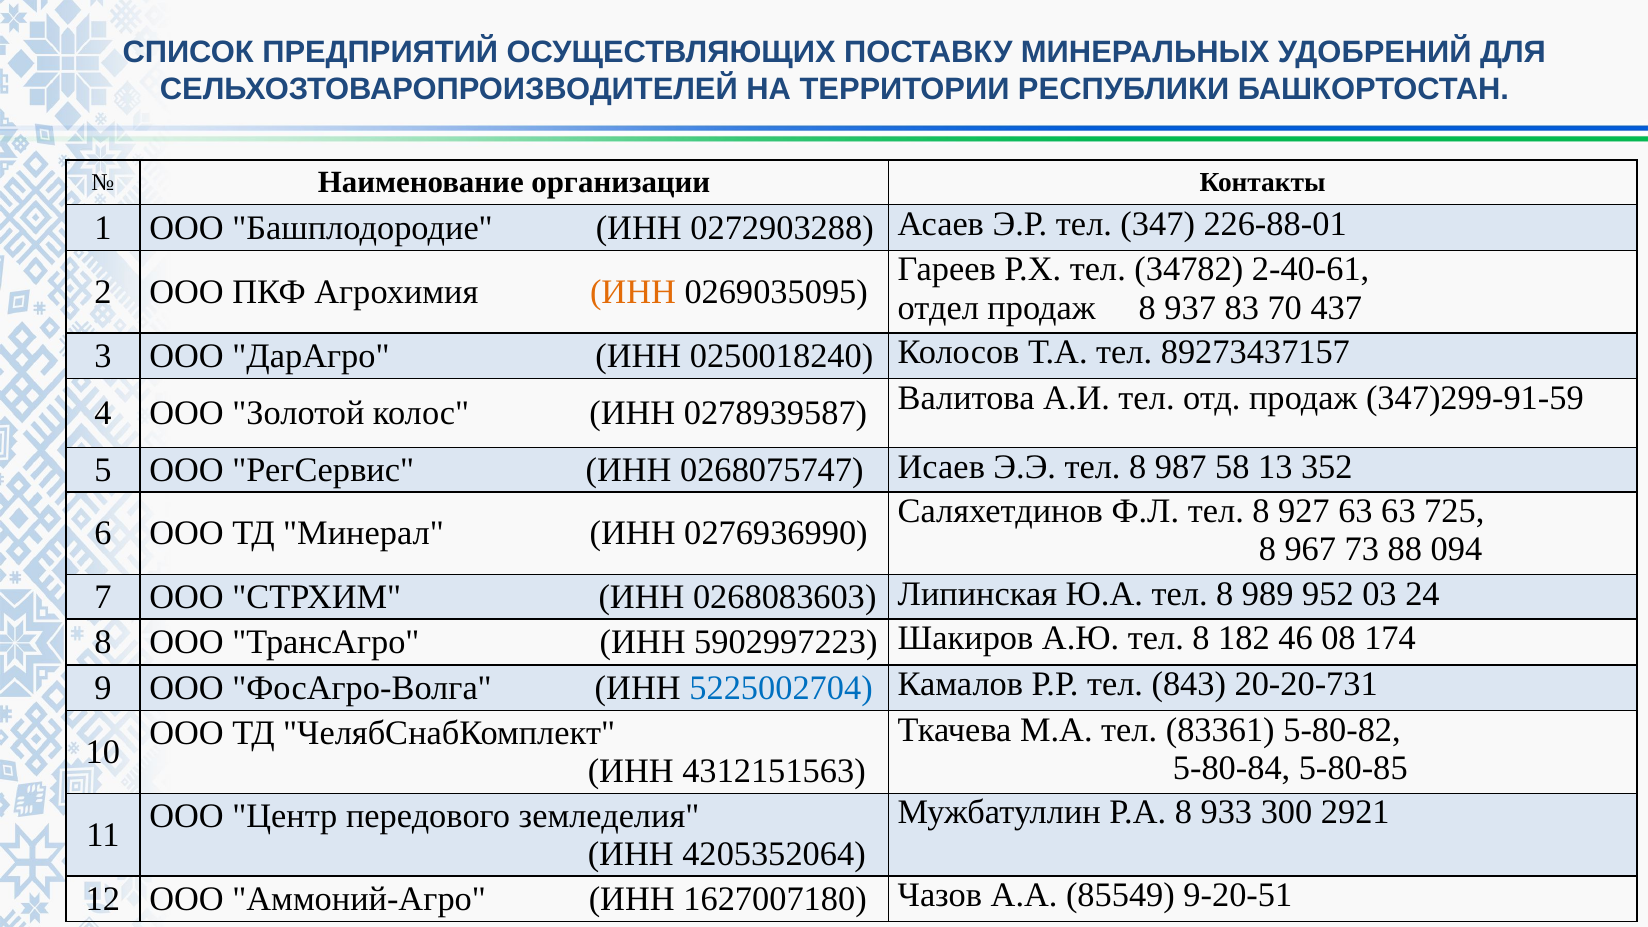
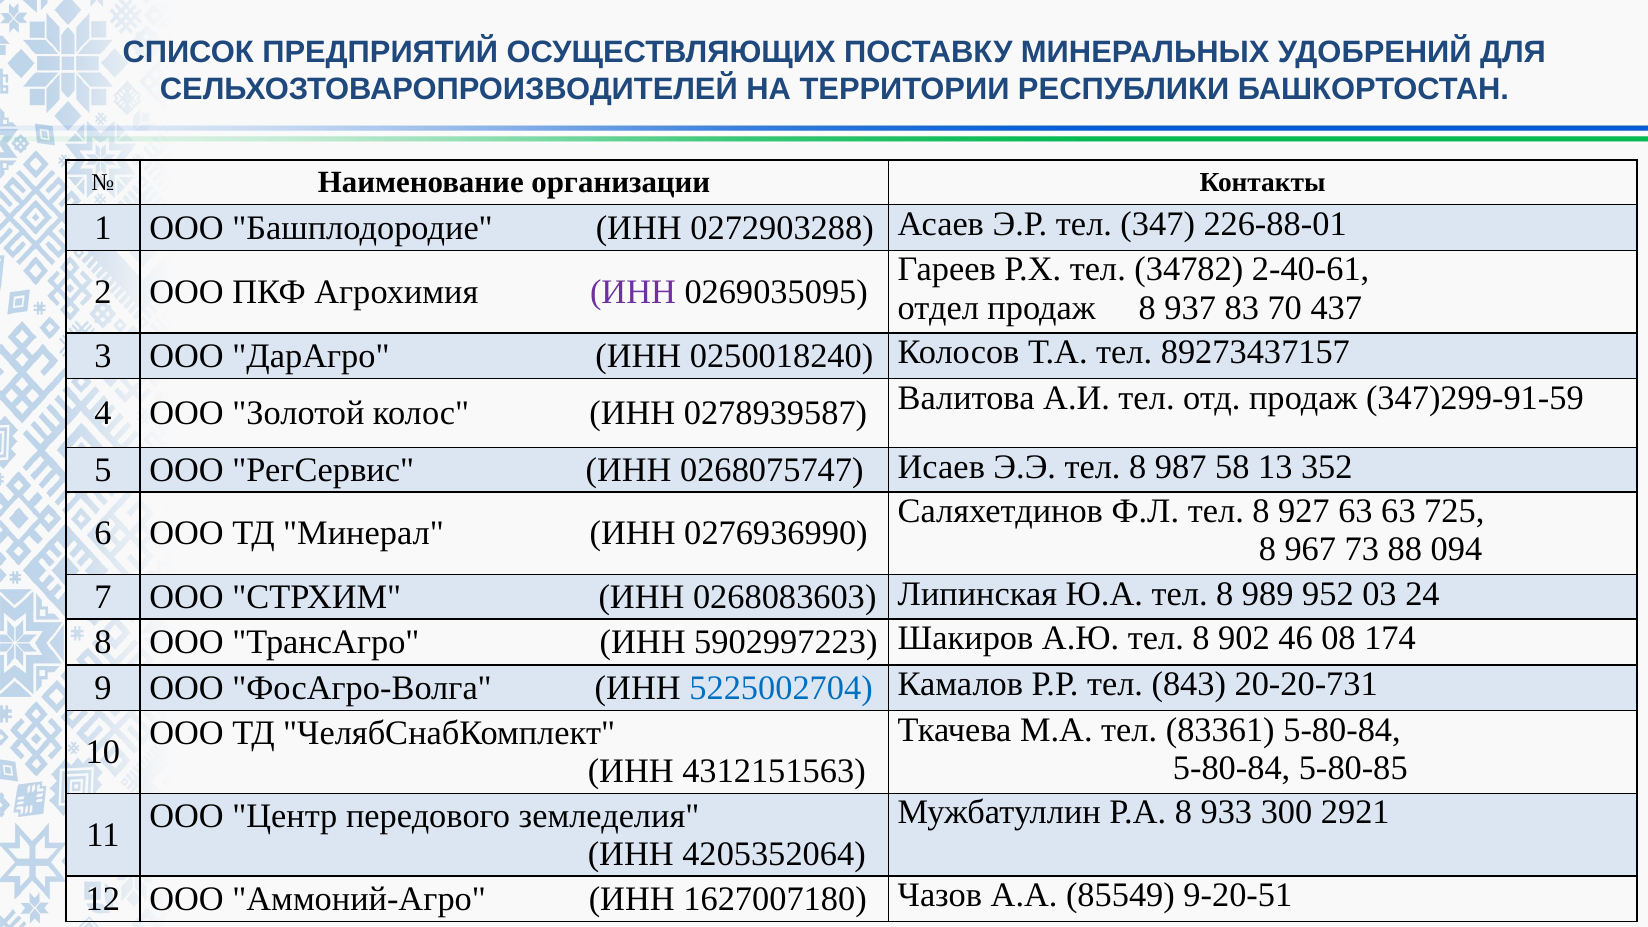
ИНН at (633, 292) colour: orange -> purple
182: 182 -> 902
83361 5-80-82: 5-80-82 -> 5-80-84
